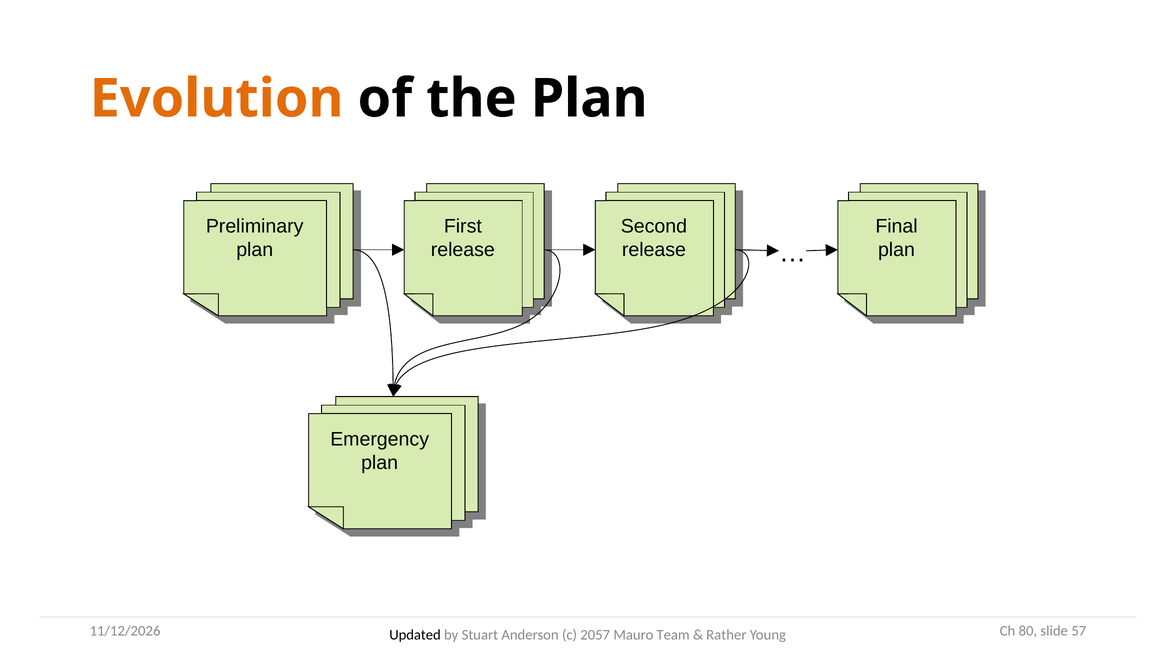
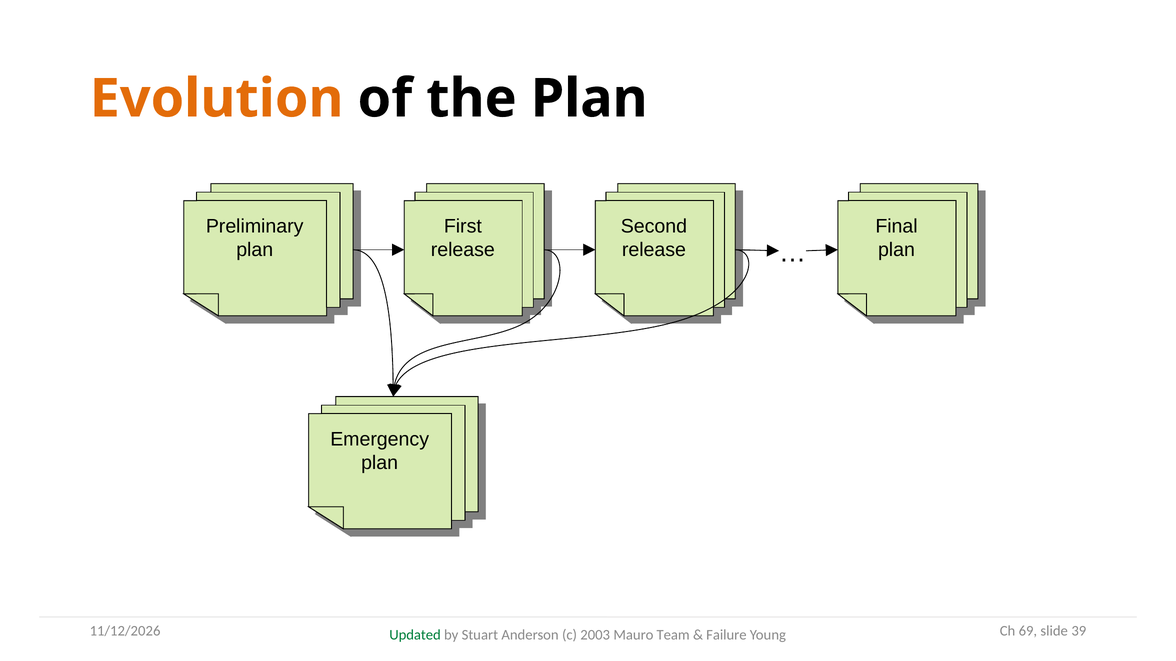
Updated colour: black -> green
2057: 2057 -> 2003
Rather: Rather -> Failure
80: 80 -> 69
57: 57 -> 39
